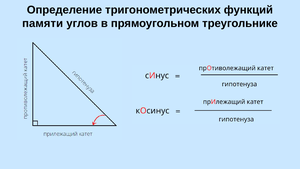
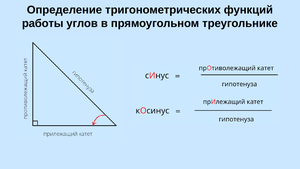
памяти: памяти -> работы
